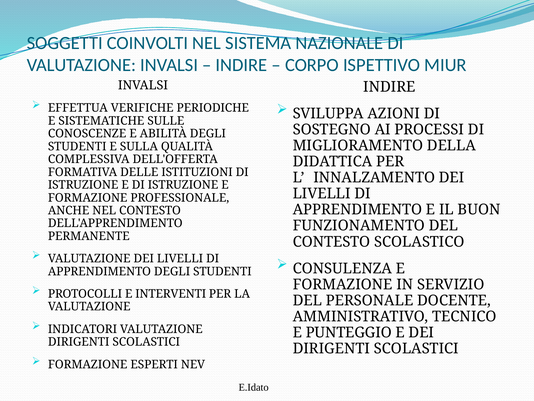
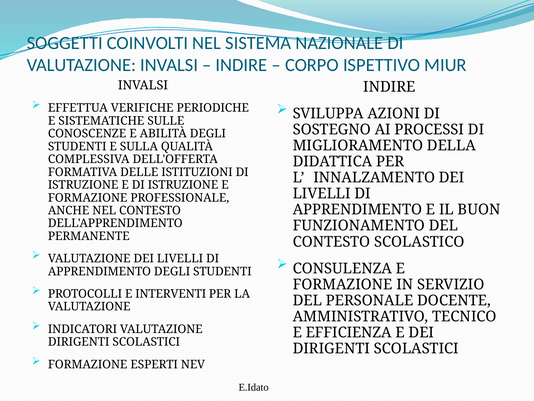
PUNTEGGIO: PUNTEGGIO -> EFFICIENZA
